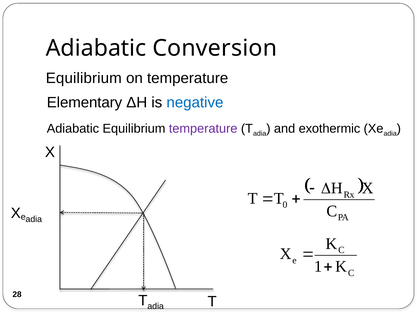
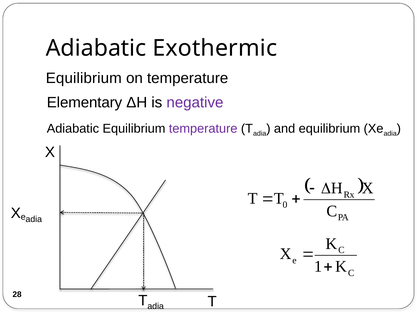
Conversion: Conversion -> Exothermic
negative colour: blue -> purple
and exothermic: exothermic -> equilibrium
